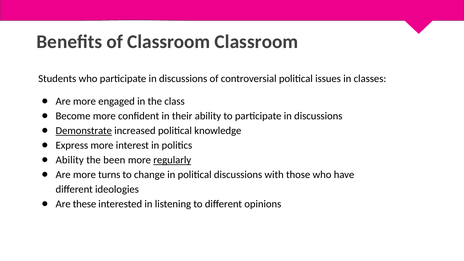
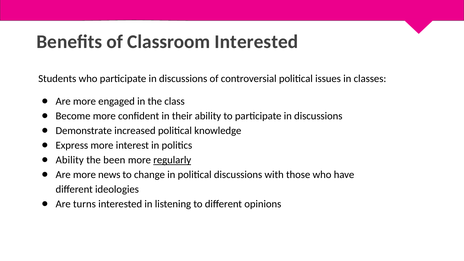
Classroom Classroom: Classroom -> Interested
Demonstrate underline: present -> none
turns: turns -> news
these: these -> turns
